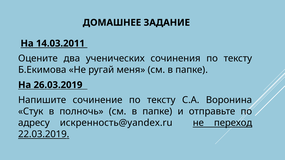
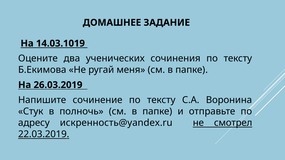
14.03.2011: 14.03.2011 -> 14.03.1019
переход: переход -> смотрел
